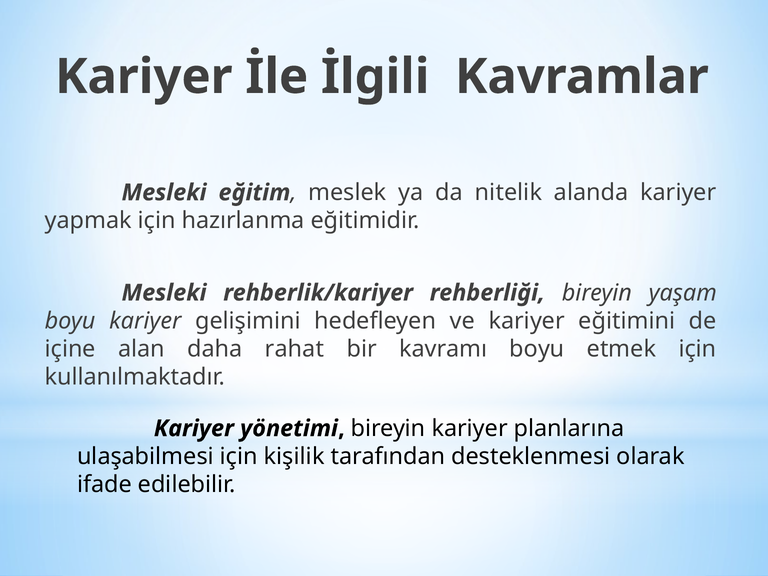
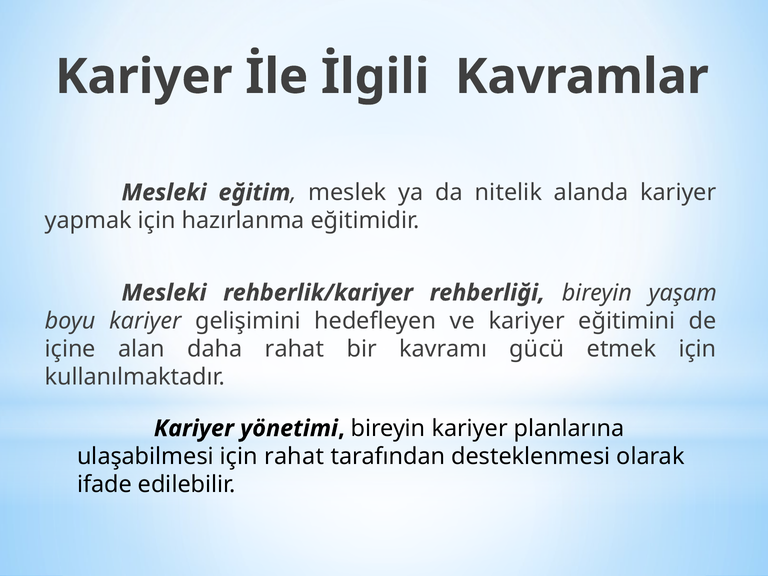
kavramı boyu: boyu -> gücü
için kişilik: kişilik -> rahat
